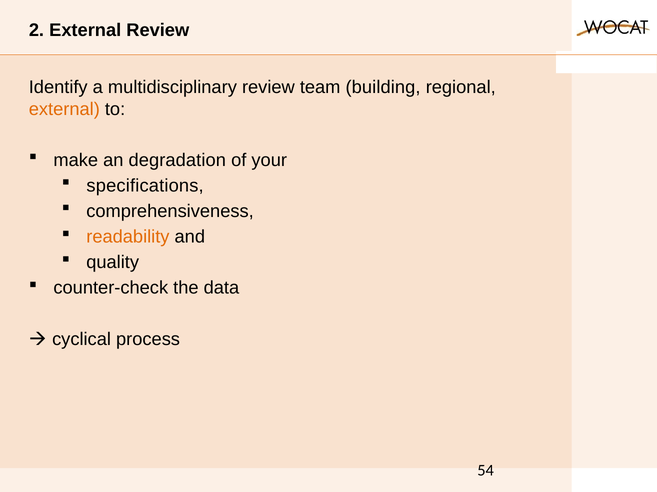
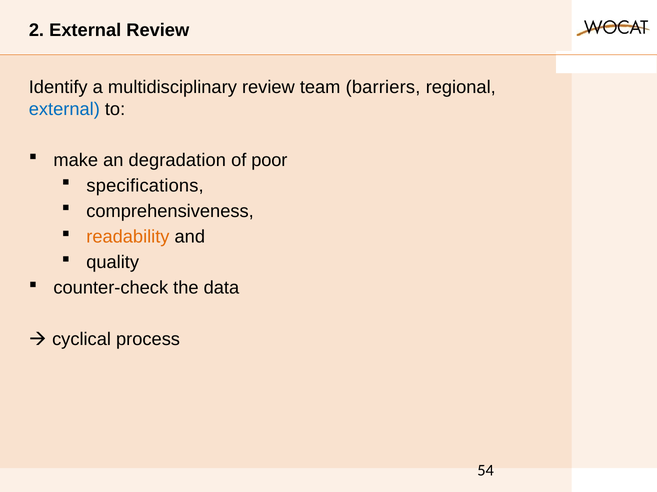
building: building -> barriers
external at (64, 110) colour: orange -> blue
your: your -> poor
